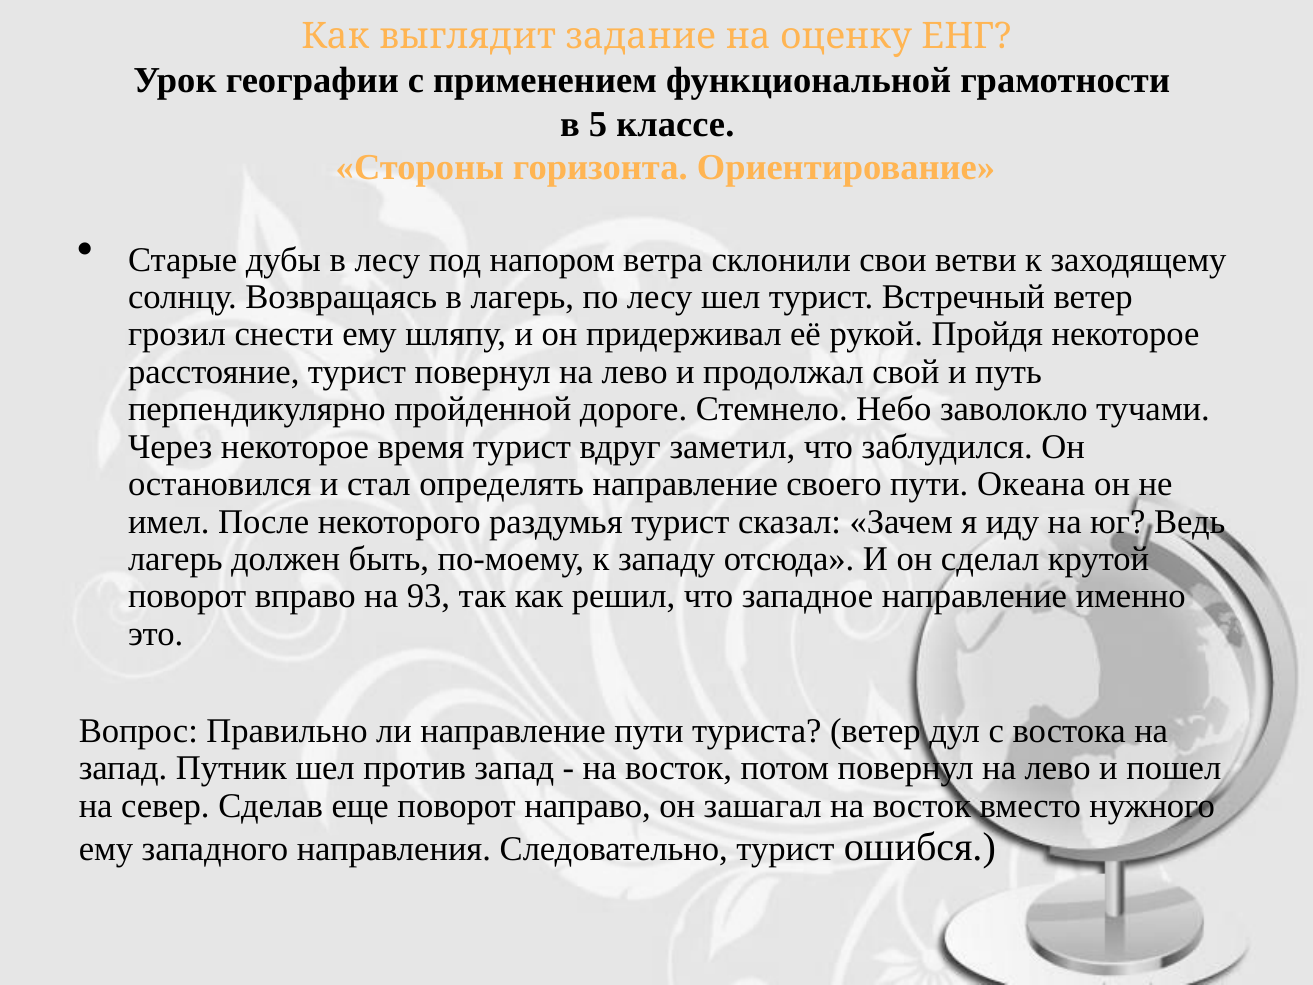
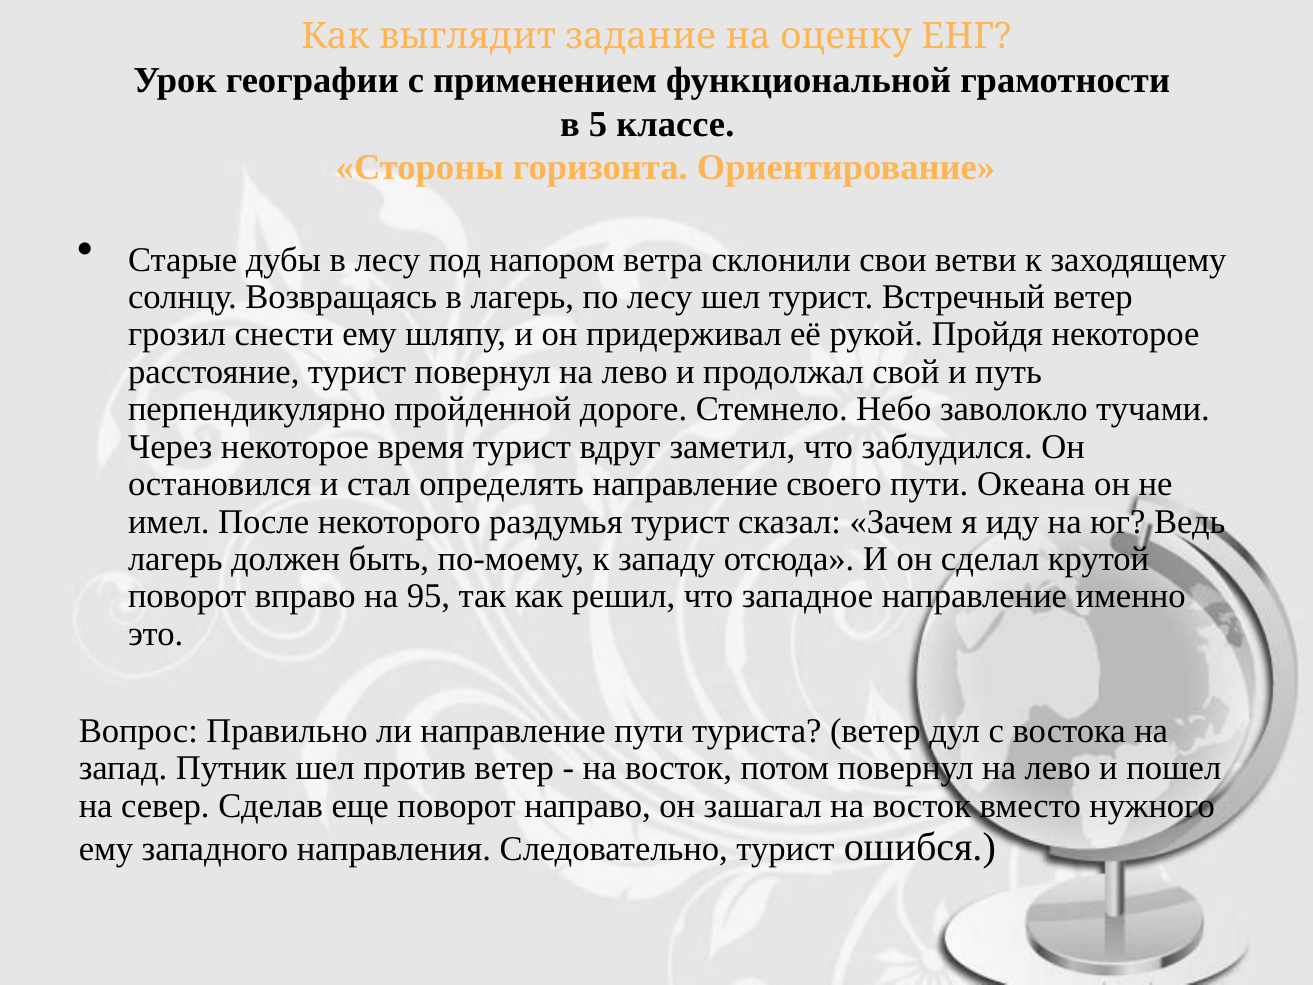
93: 93 -> 95
против запад: запад -> ветер
